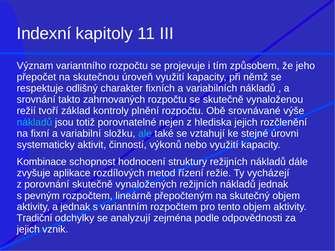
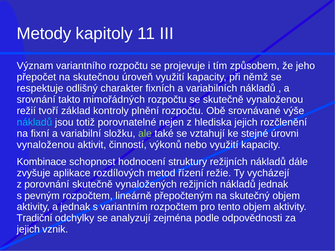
Indexní: Indexní -> Metody
zahrnovaných: zahrnovaných -> mimořádných
ale colour: light blue -> light green
systematicky at (46, 145): systematicky -> vynaloženou
